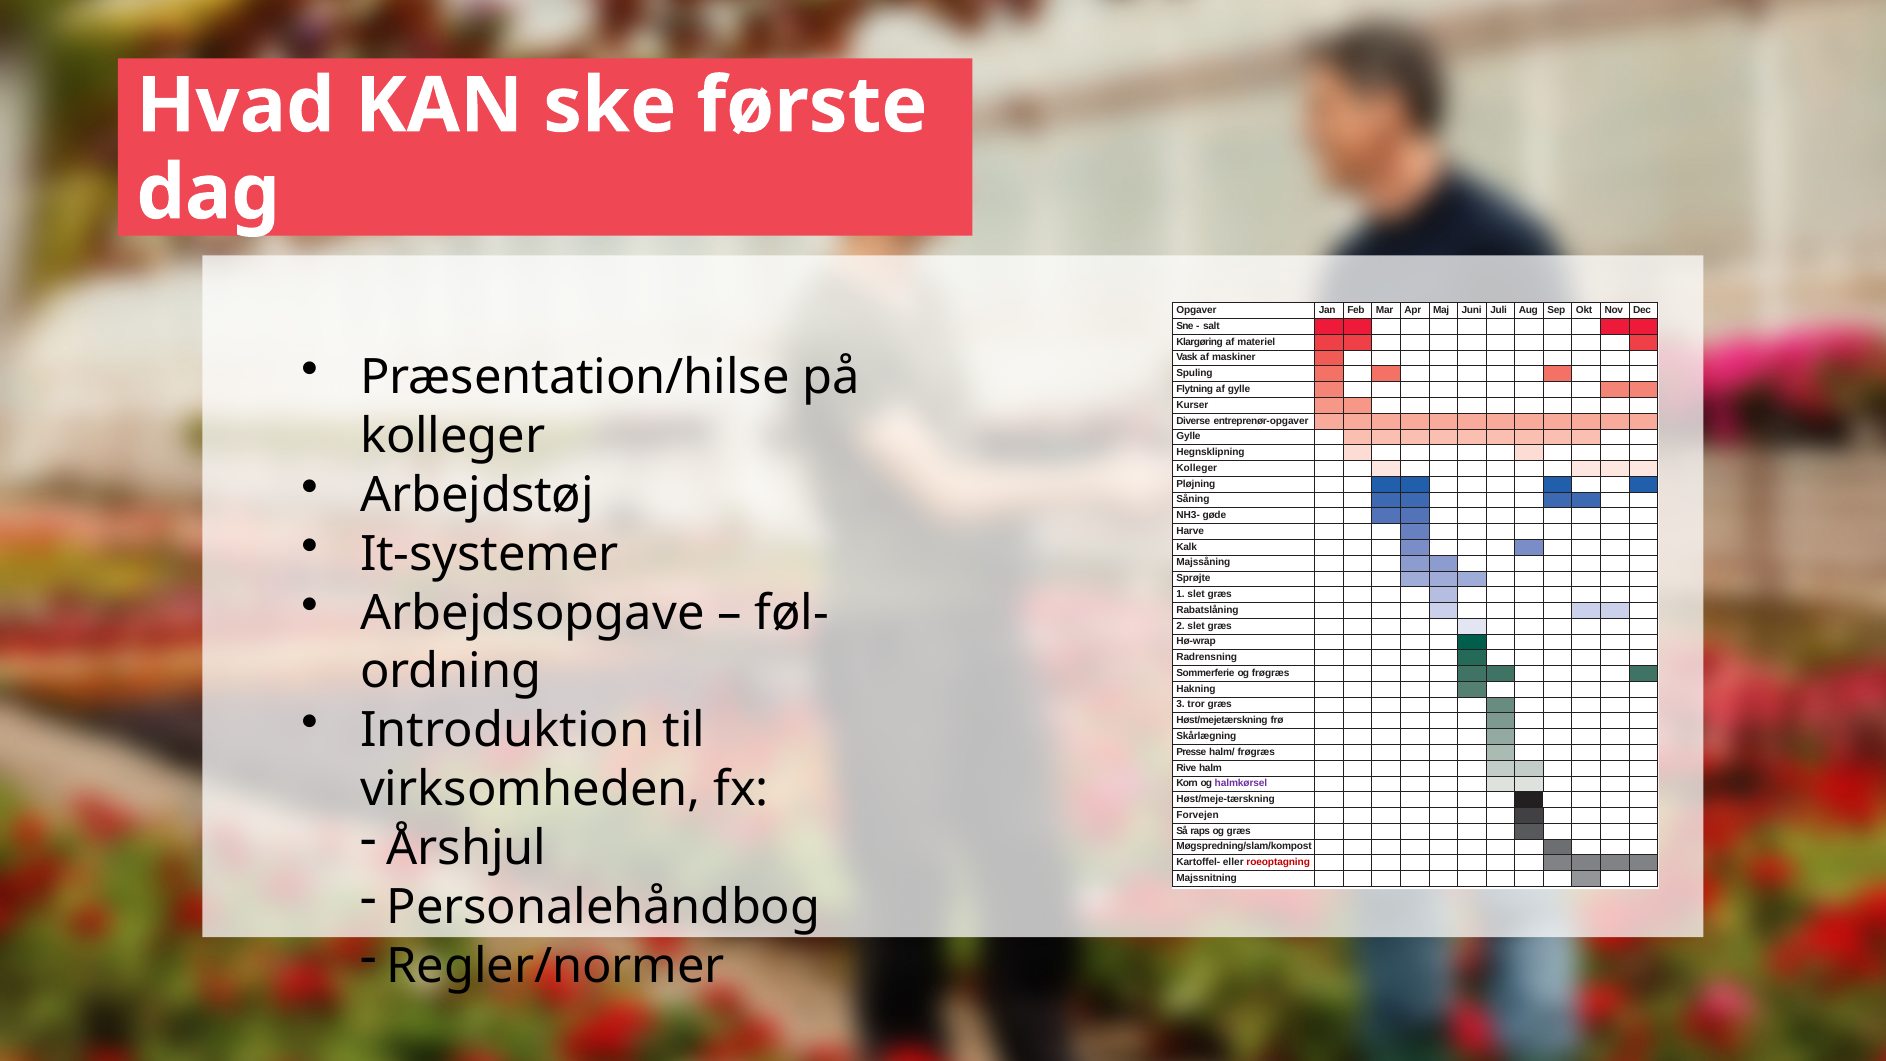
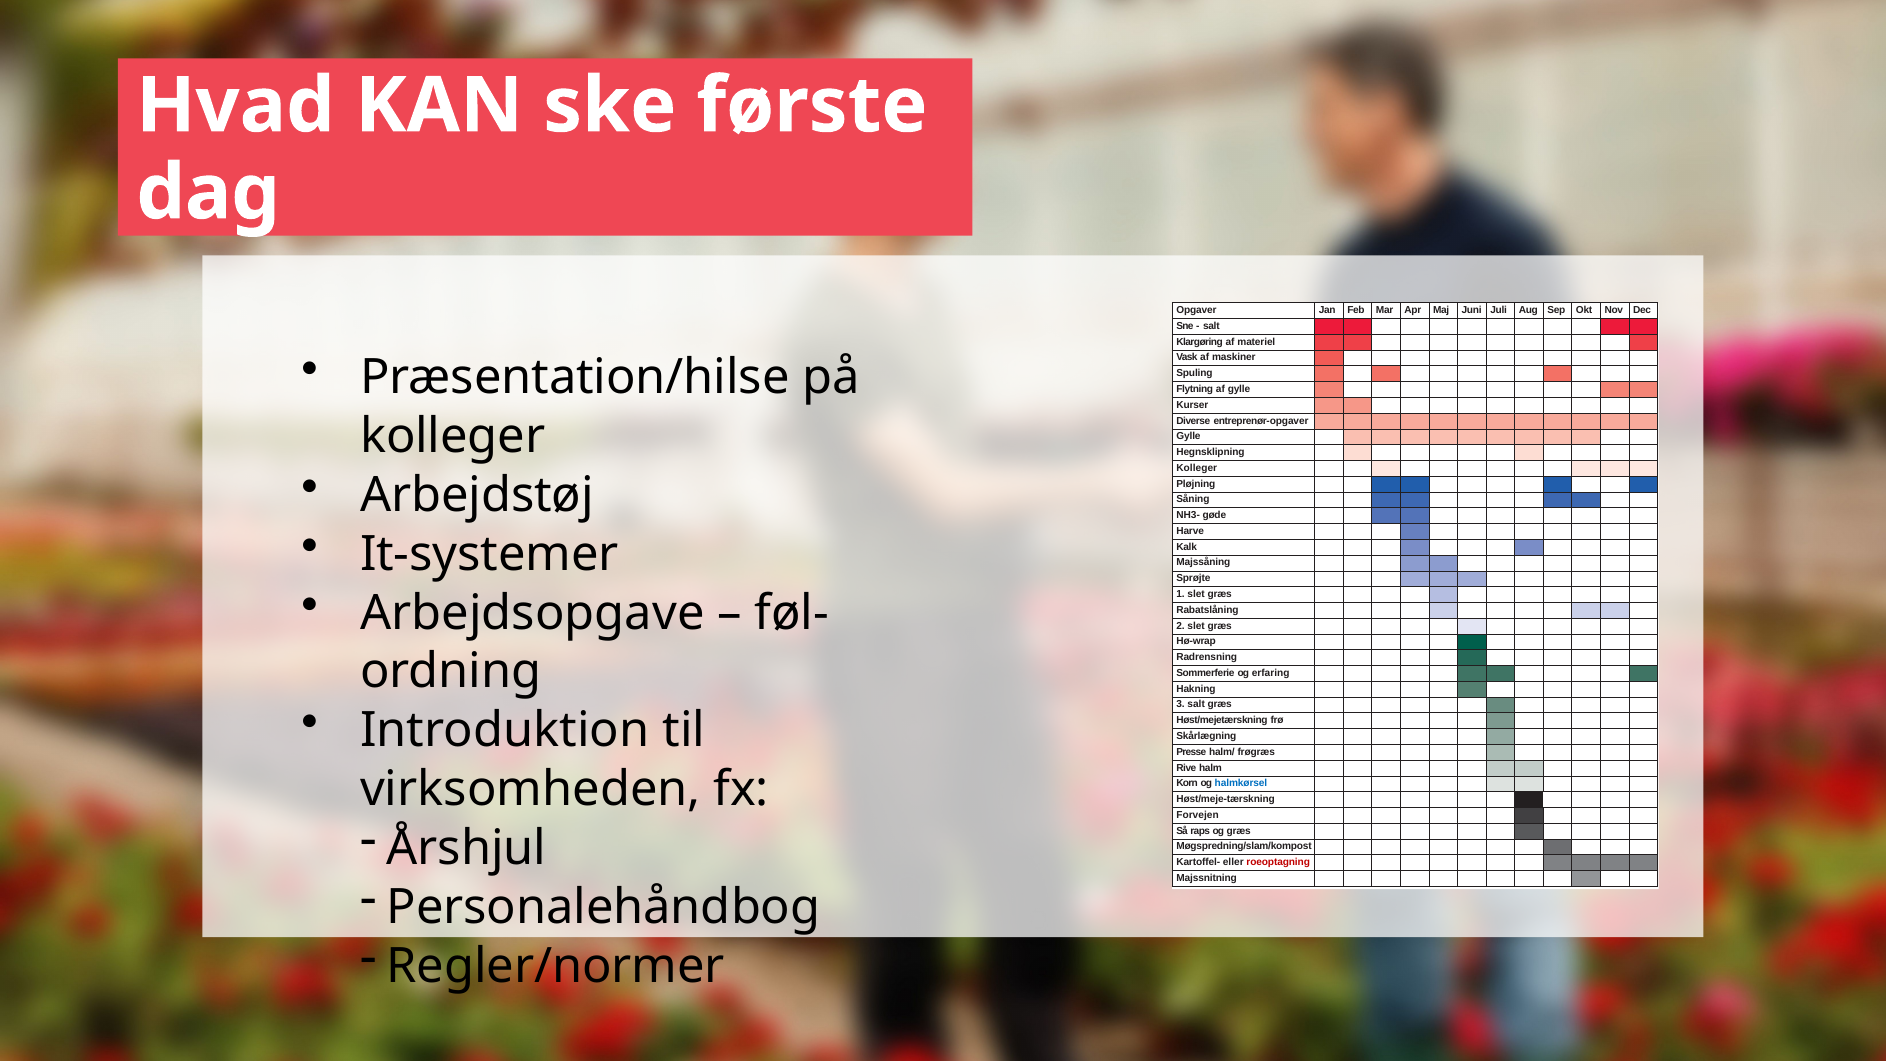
og frøgræs: frøgræs -> erfaring
3 tror: tror -> salt
halmkørsel colour: purple -> blue
